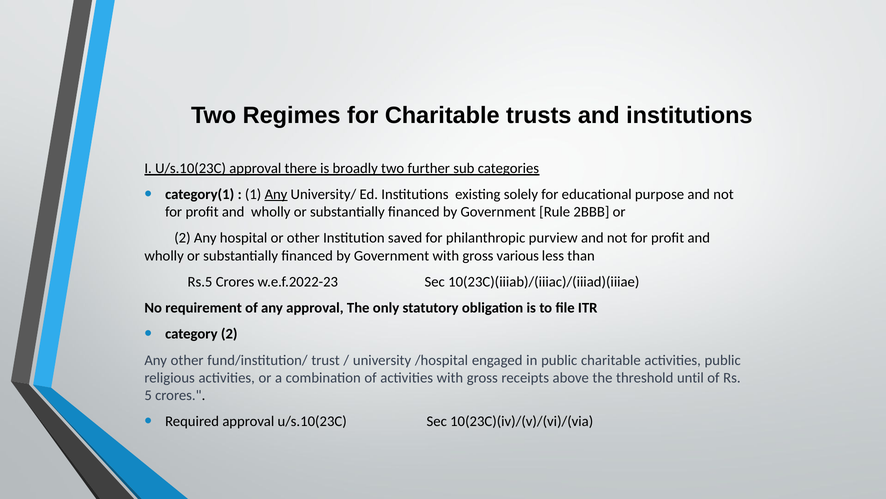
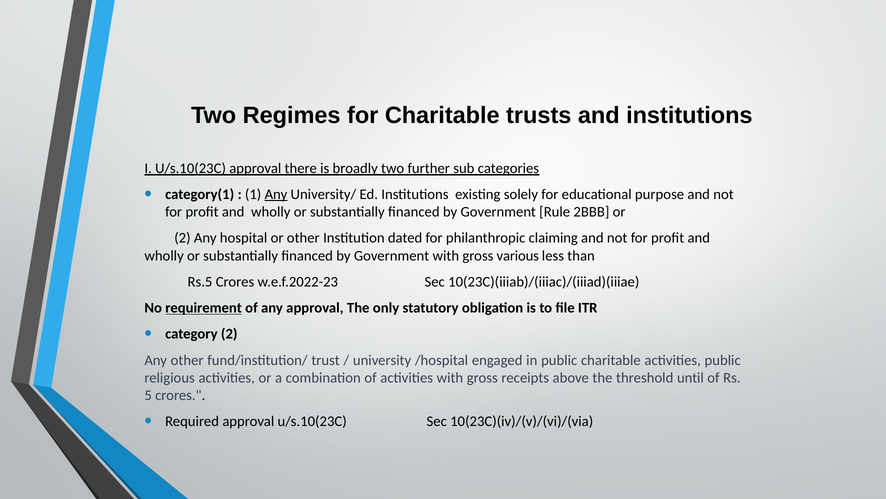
saved: saved -> dated
purview: purview -> claiming
requirement underline: none -> present
